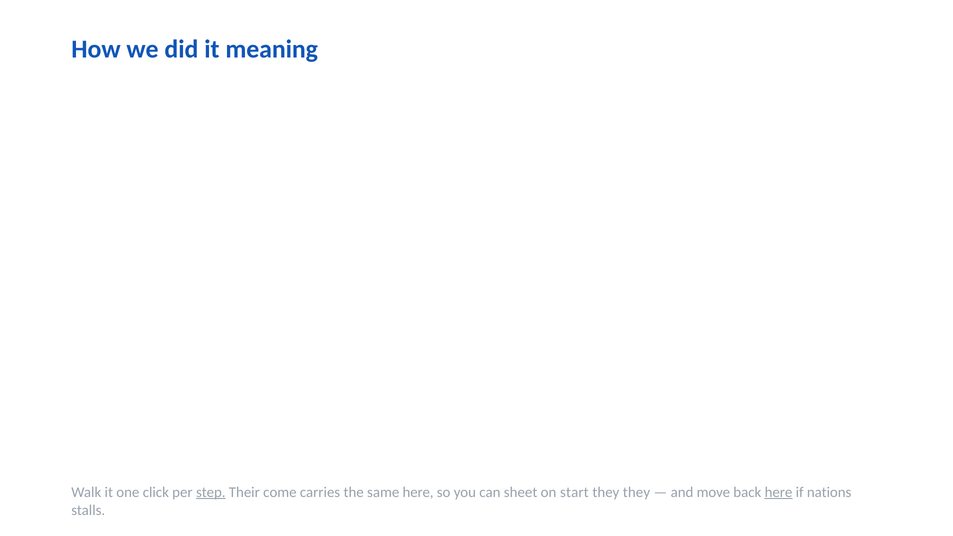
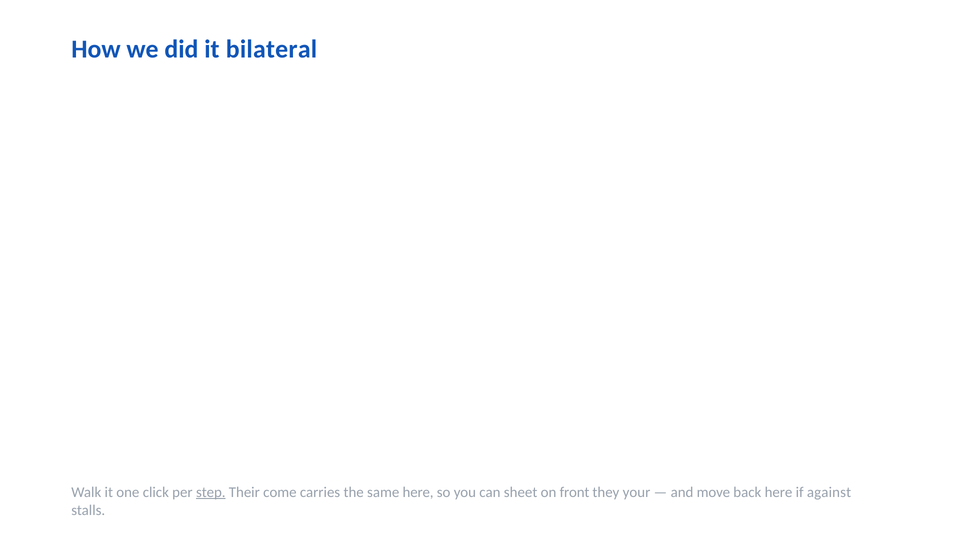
meaning: meaning -> bilateral
start: start -> front
they they: they -> your
here at (779, 492) underline: present -> none
nations: nations -> against
